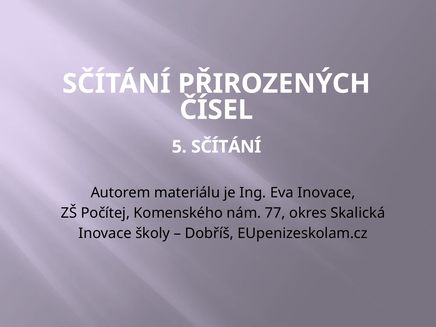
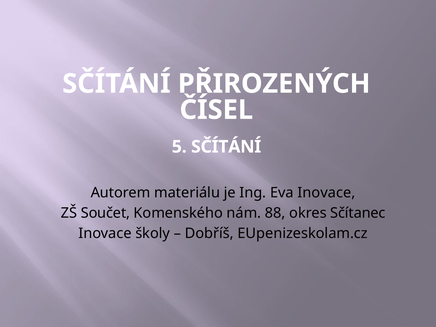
Počítej: Počítej -> Součet
77: 77 -> 88
Skalická: Skalická -> Sčítanec
